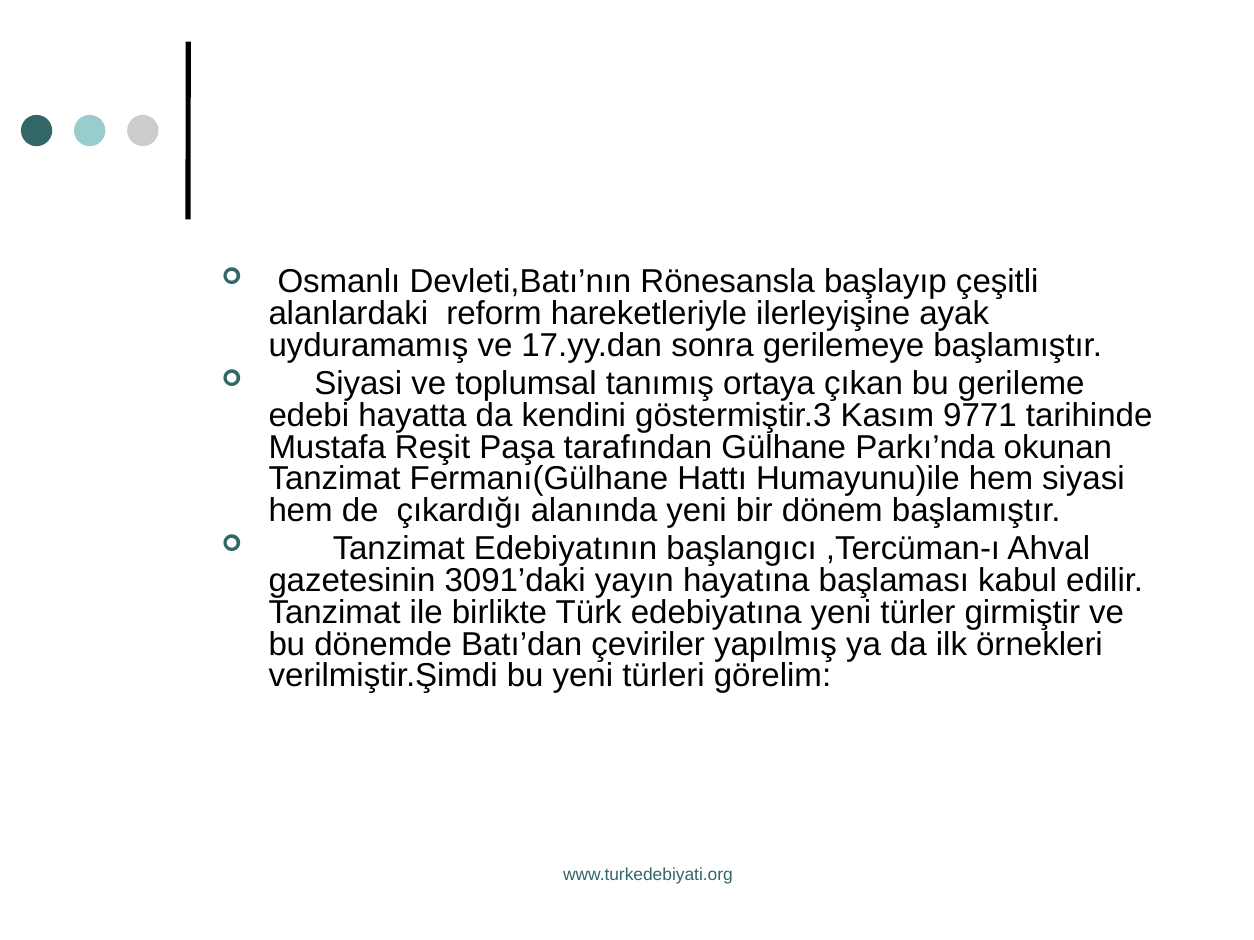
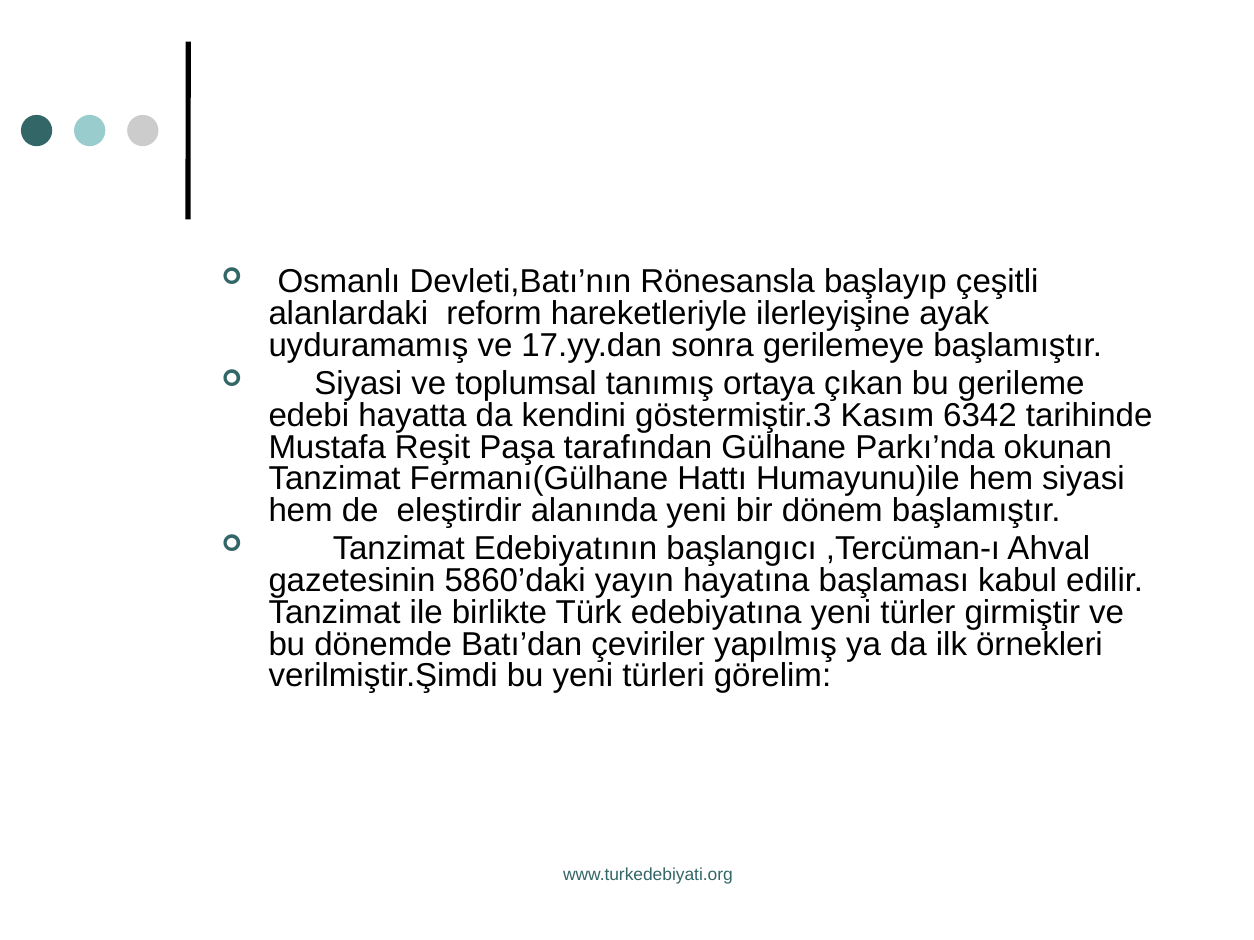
9771: 9771 -> 6342
çıkardığı: çıkardığı -> eleştirdir
3091’daki: 3091’daki -> 5860’daki
